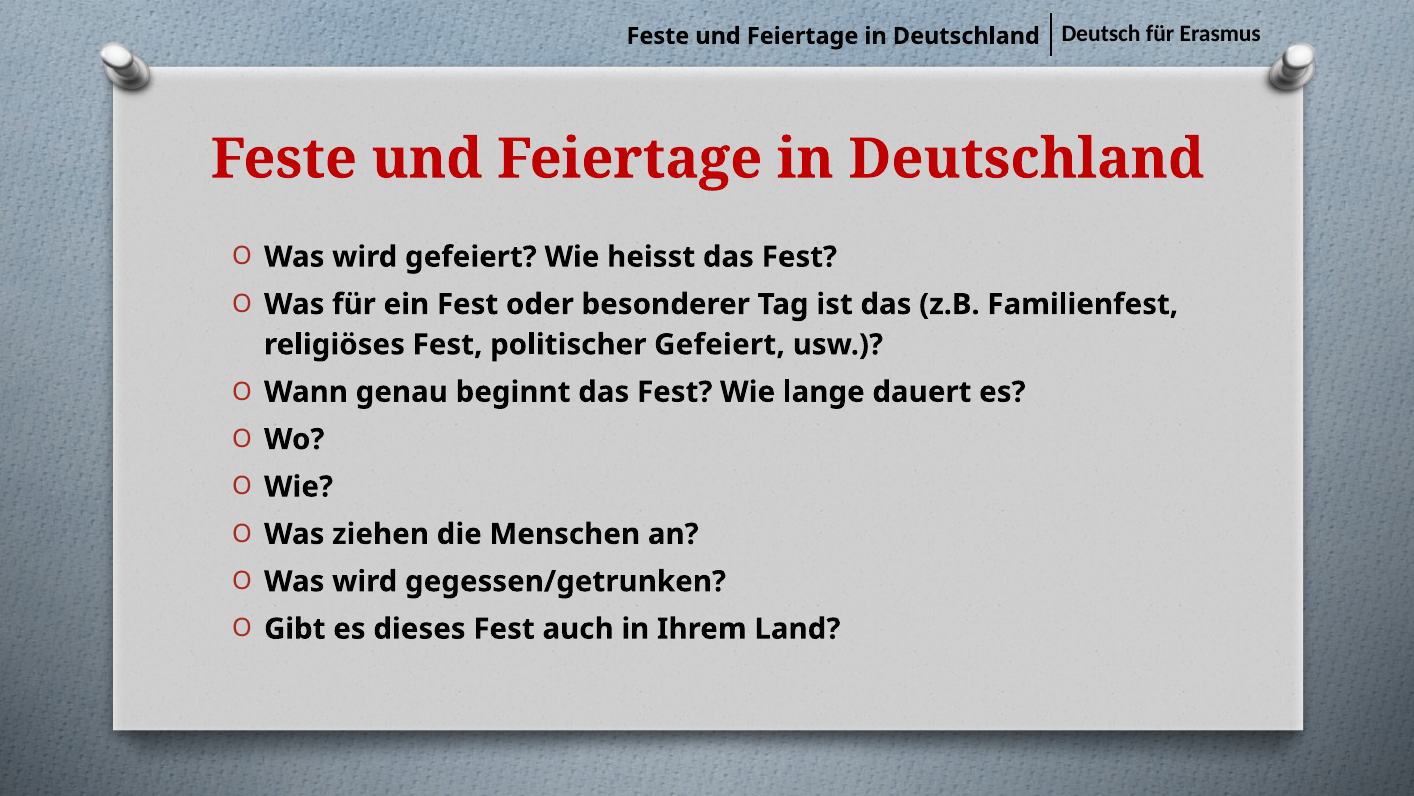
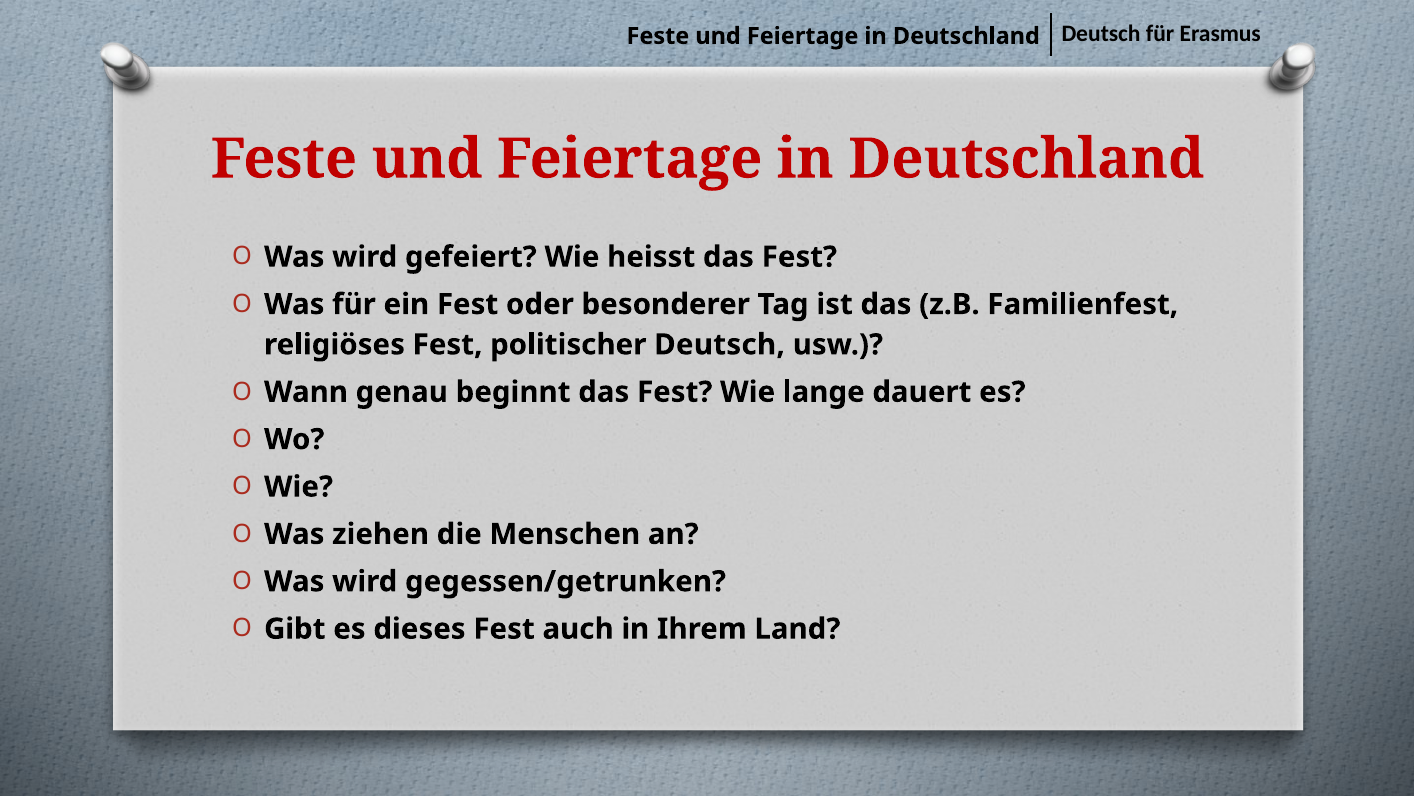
politischer Gefeiert: Gefeiert -> Deutsch
